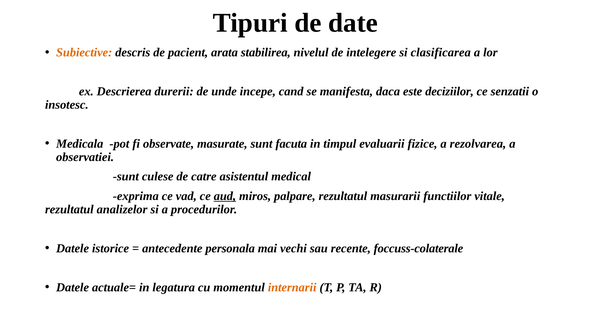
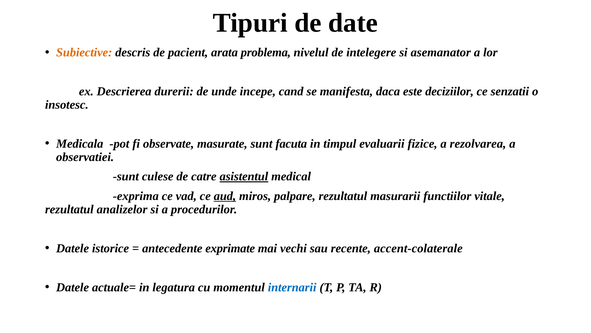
stabilirea: stabilirea -> problema
clasificarea: clasificarea -> asemanator
asistentul underline: none -> present
personala: personala -> exprimate
foccuss-colaterale: foccuss-colaterale -> accent-colaterale
internarii colour: orange -> blue
